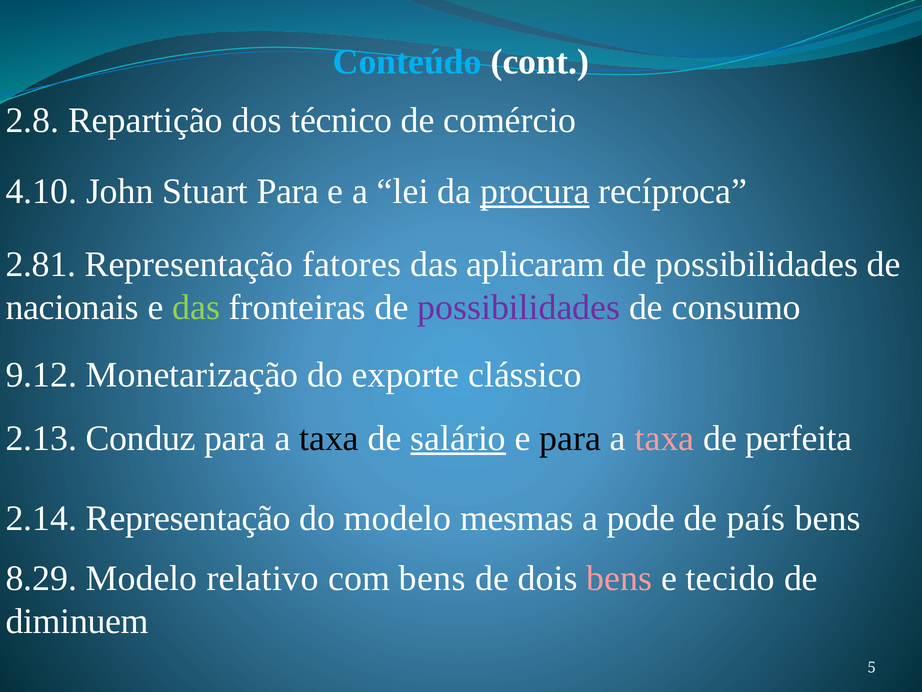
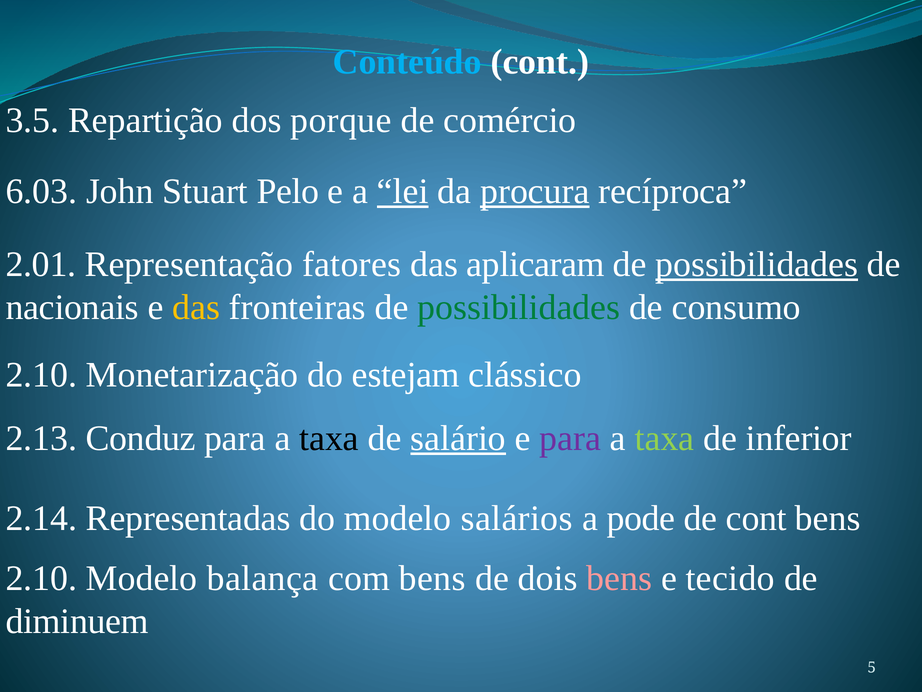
2.8: 2.8 -> 3.5
técnico: técnico -> porque
4.10: 4.10 -> 6.03
Stuart Para: Para -> Pelo
lei underline: none -> present
2.81: 2.81 -> 2.01
possibilidades at (757, 264) underline: none -> present
das at (196, 307) colour: light green -> yellow
possibilidades at (519, 307) colour: purple -> green
9.12 at (41, 375): 9.12 -> 2.10
exporte: exporte -> estejam
para at (570, 438) colour: black -> purple
taxa at (665, 438) colour: pink -> light green
perfeita: perfeita -> inferior
2.14 Representação: Representação -> Representadas
mesmas: mesmas -> salários
de país: país -> cont
8.29 at (41, 578): 8.29 -> 2.10
relativo: relativo -> balança
